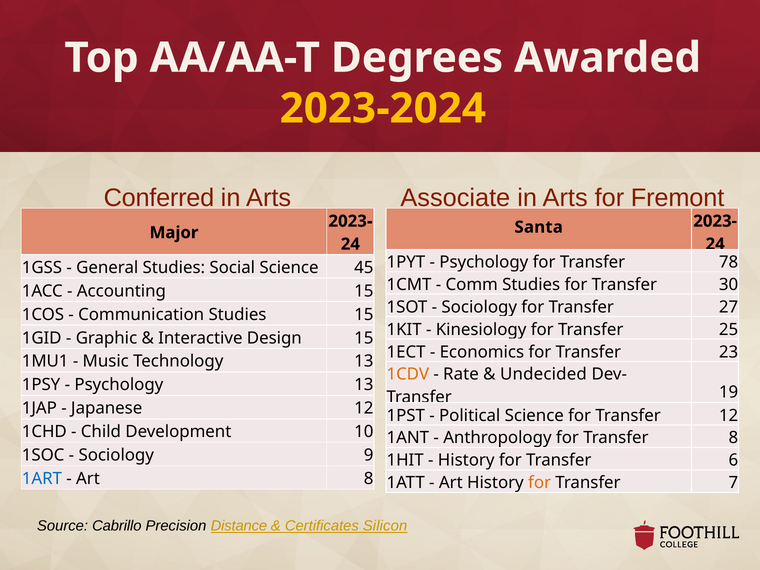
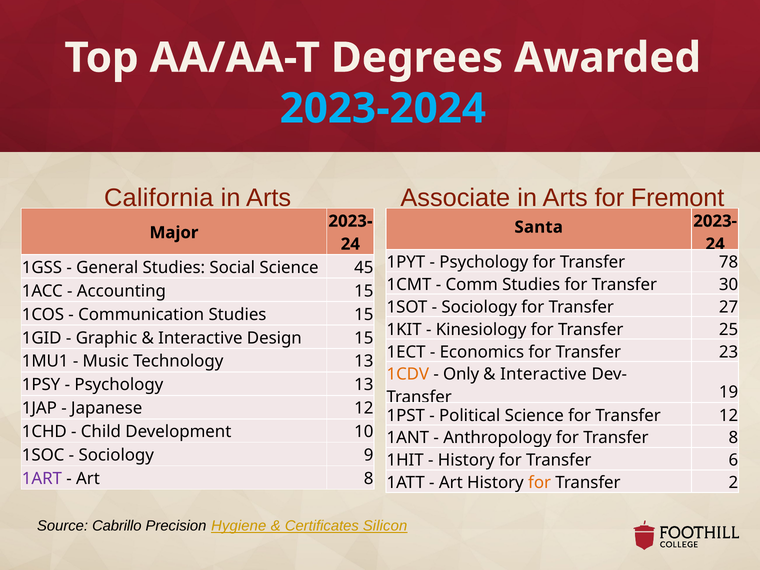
2023-2024 colour: yellow -> light blue
Conferred: Conferred -> California
Rate: Rate -> Only
Undecided at (543, 374): Undecided -> Interactive
1ART colour: blue -> purple
7: 7 -> 2
Distance: Distance -> Hygiene
